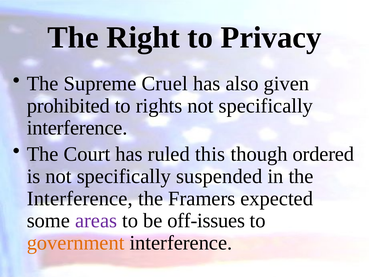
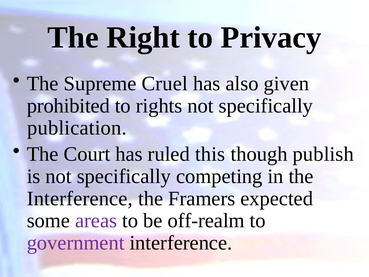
interference at (77, 128): interference -> publication
ordered: ordered -> publish
suspended: suspended -> competing
off-issues: off-issues -> off-realm
government colour: orange -> purple
